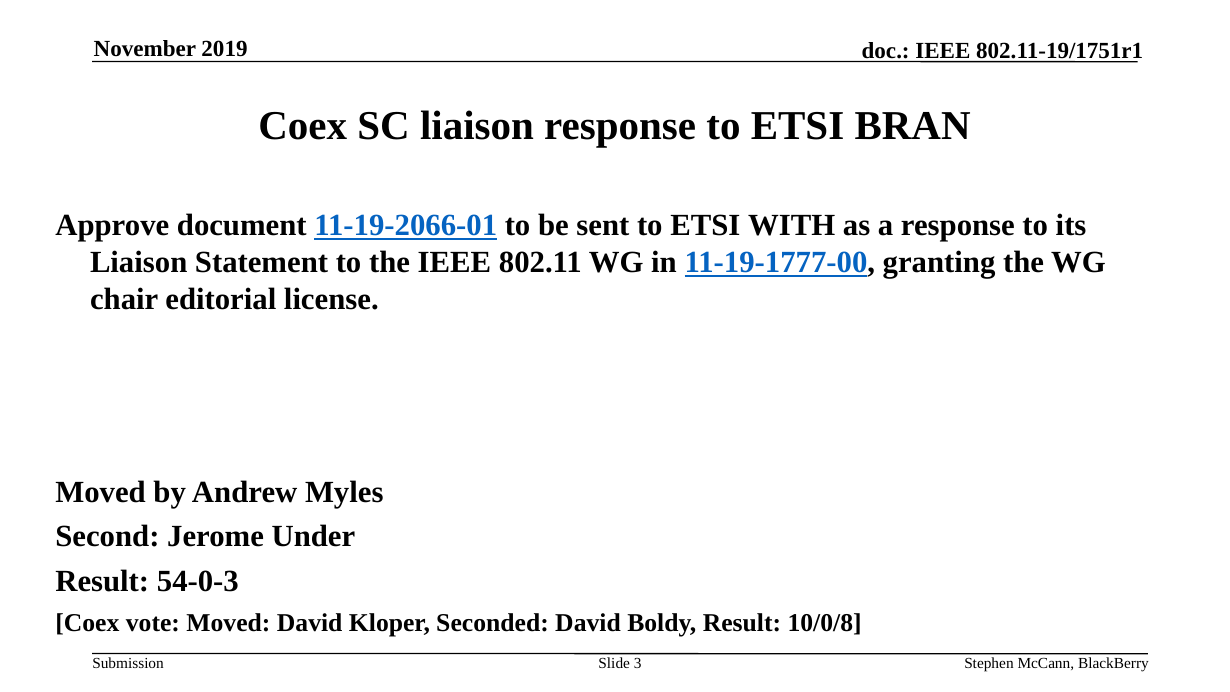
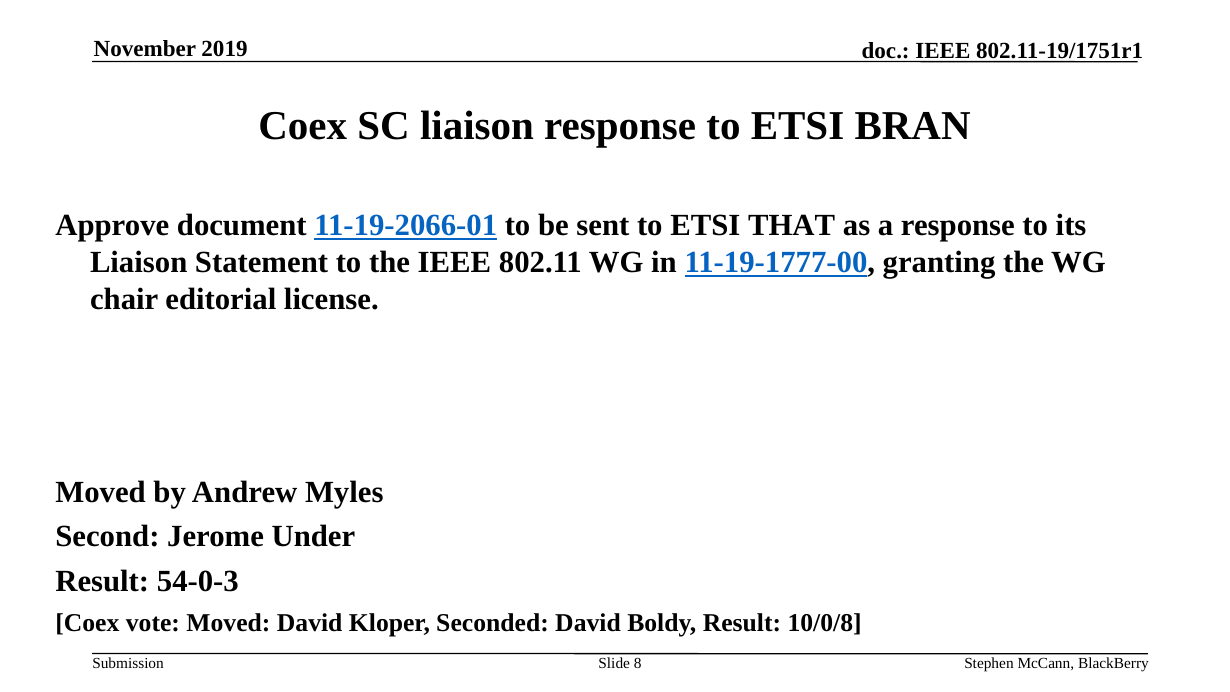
WITH: WITH -> THAT
3: 3 -> 8
